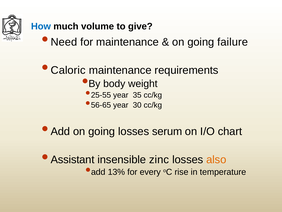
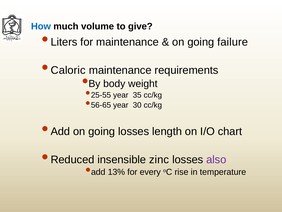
Need: Need -> Liters
serum: serum -> length
Assistant: Assistant -> Reduced
also colour: orange -> purple
